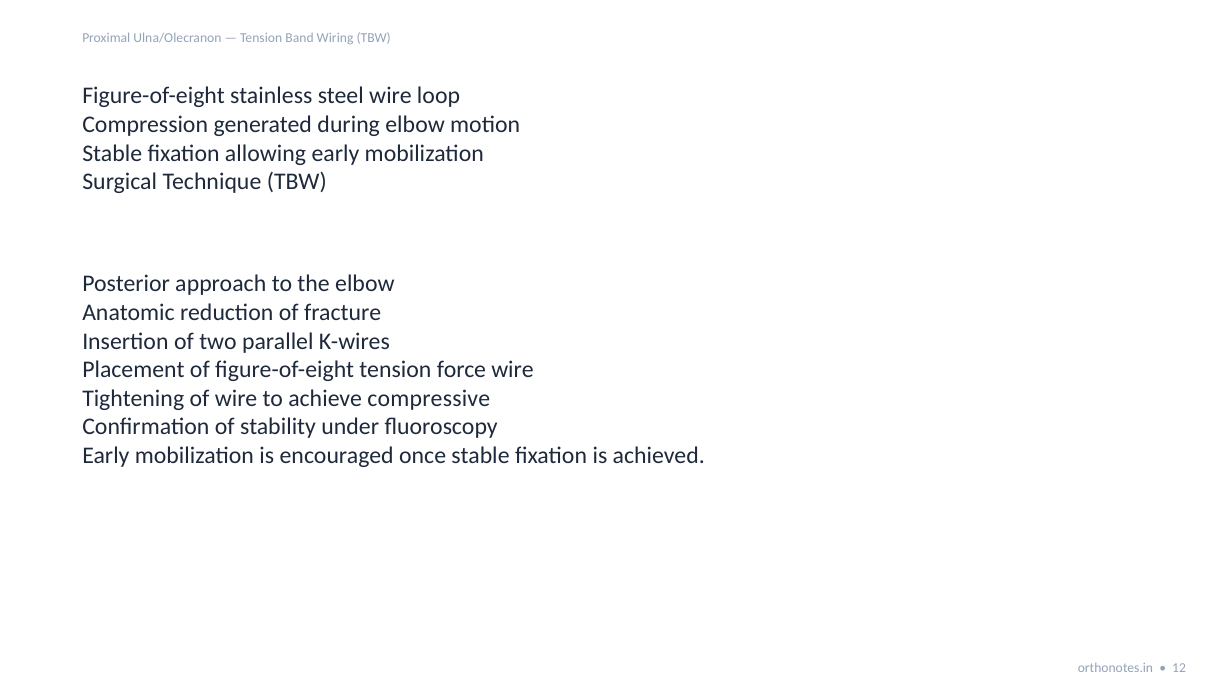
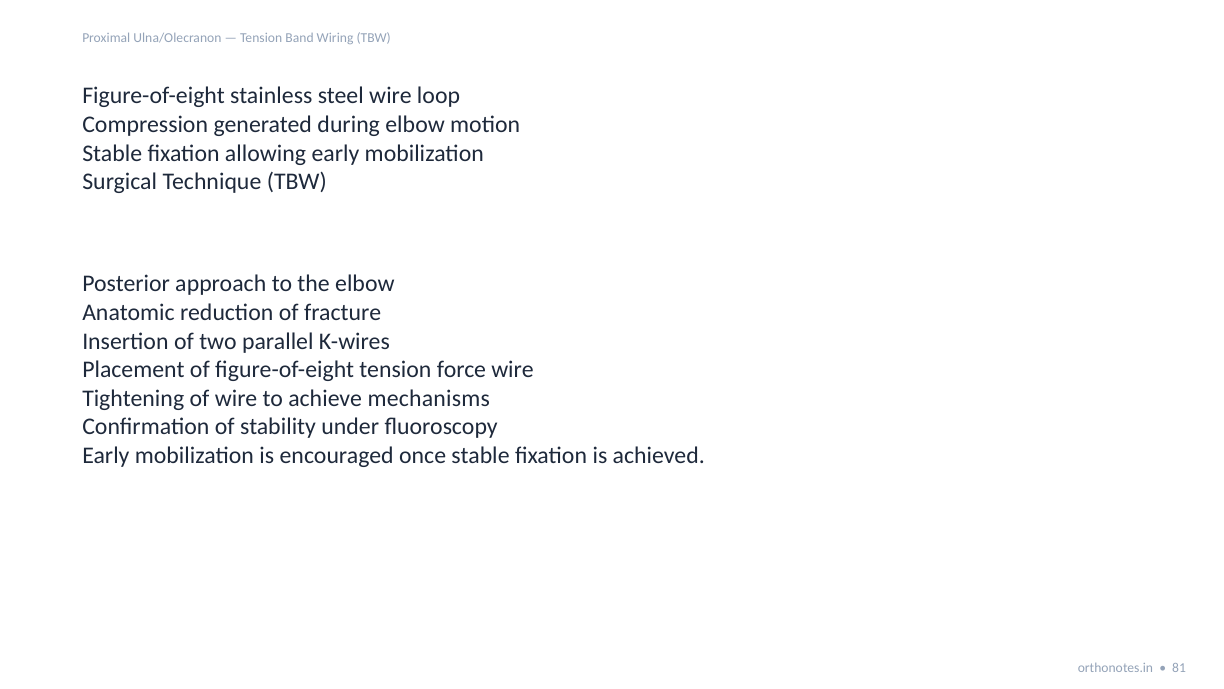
compressive: compressive -> mechanisms
12: 12 -> 81
